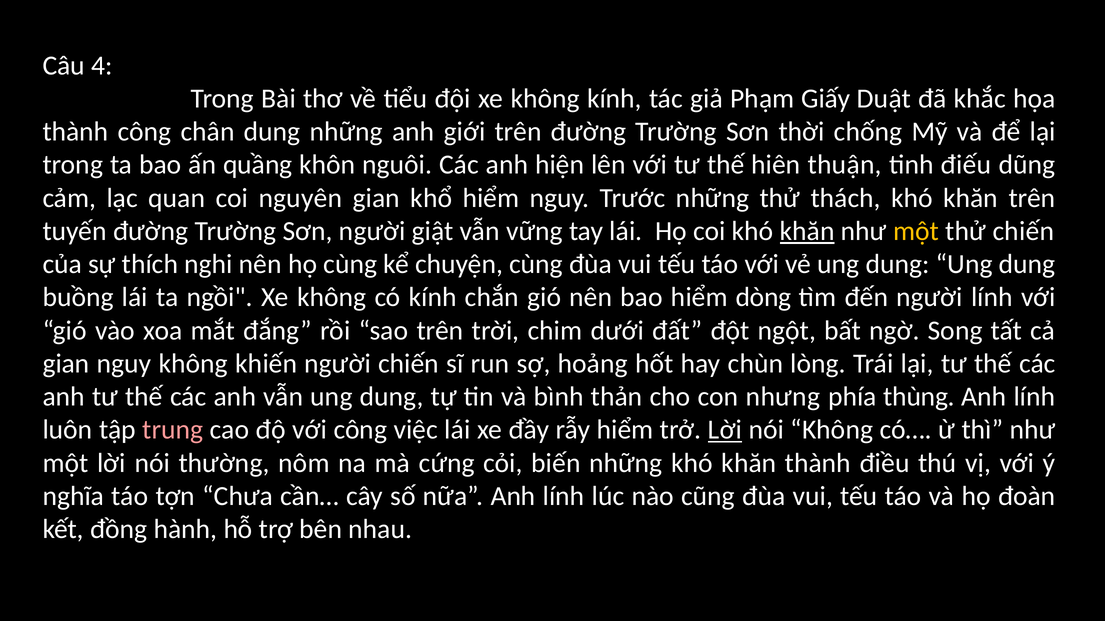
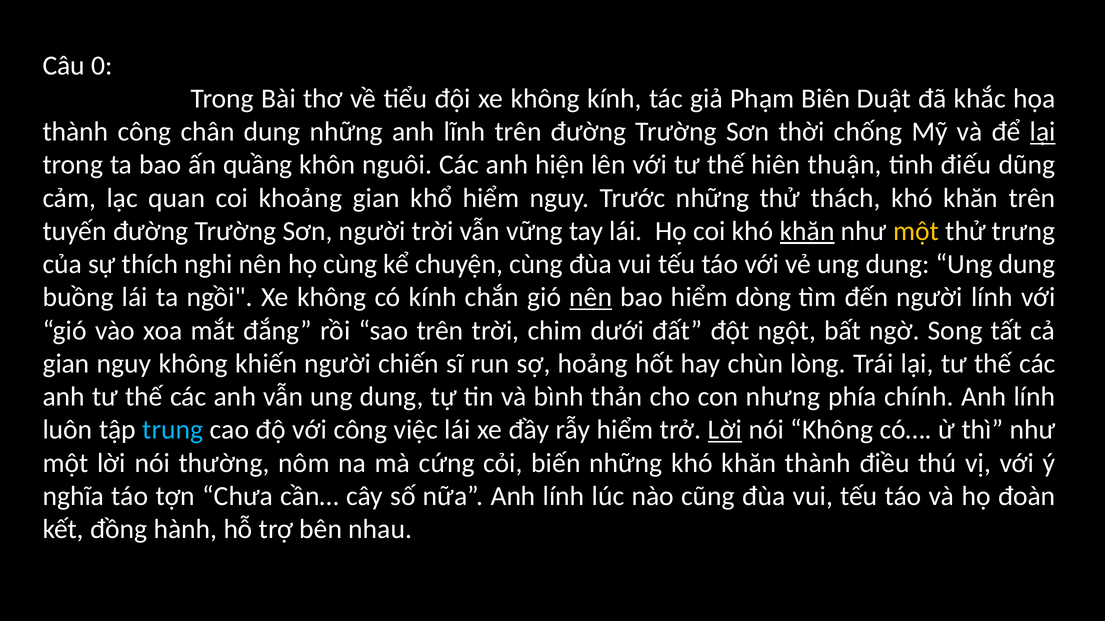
4: 4 -> 0
Giấy: Giấy -> Biên
giới: giới -> lĩnh
lại at (1043, 132) underline: none -> present
nguyên: nguyên -> khoảng
người giật: giật -> trời
thử chiến: chiến -> trưng
nên at (591, 298) underline: none -> present
thùng: thùng -> chính
trung colour: pink -> light blue
